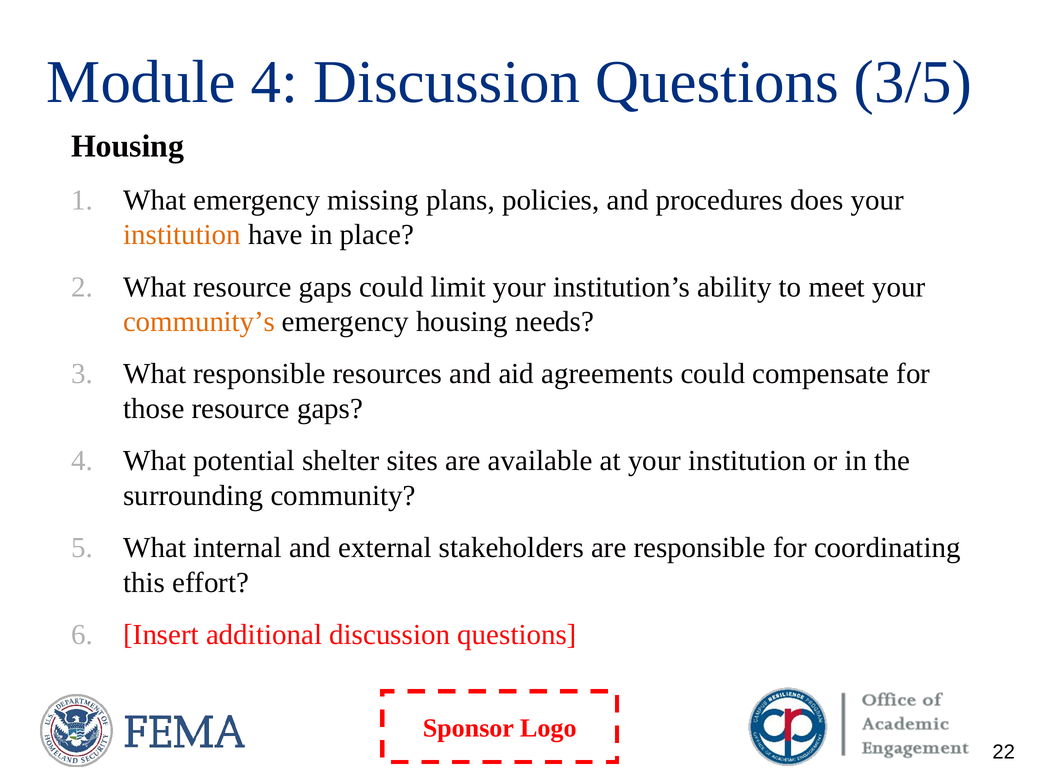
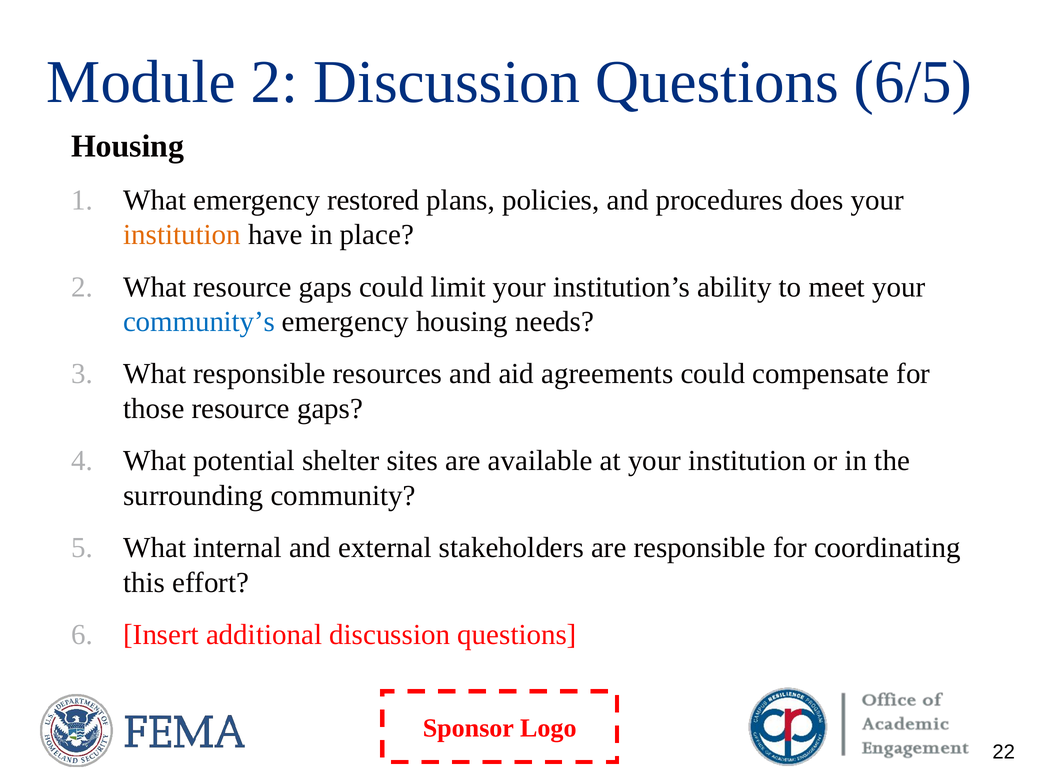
Module 4: 4 -> 2
3/5: 3/5 -> 6/5
missing: missing -> restored
community’s colour: orange -> blue
